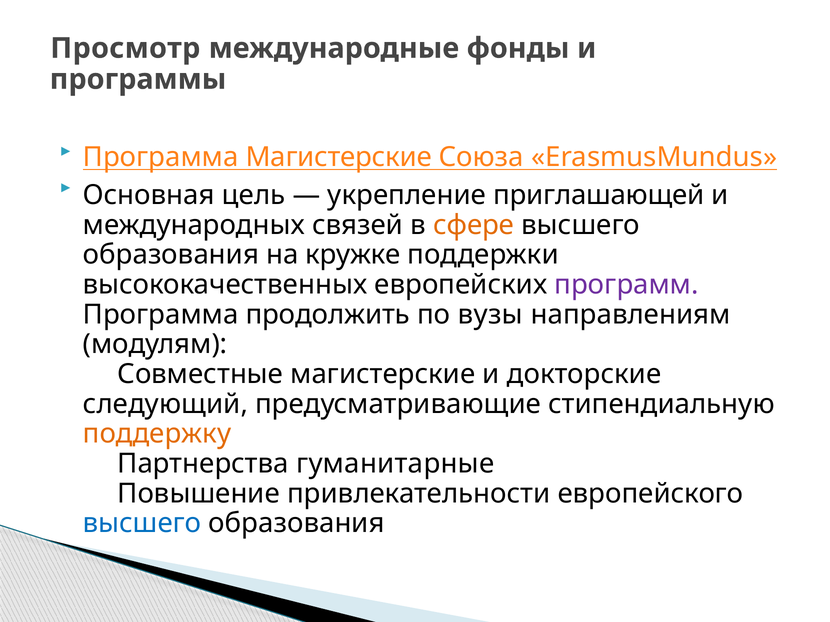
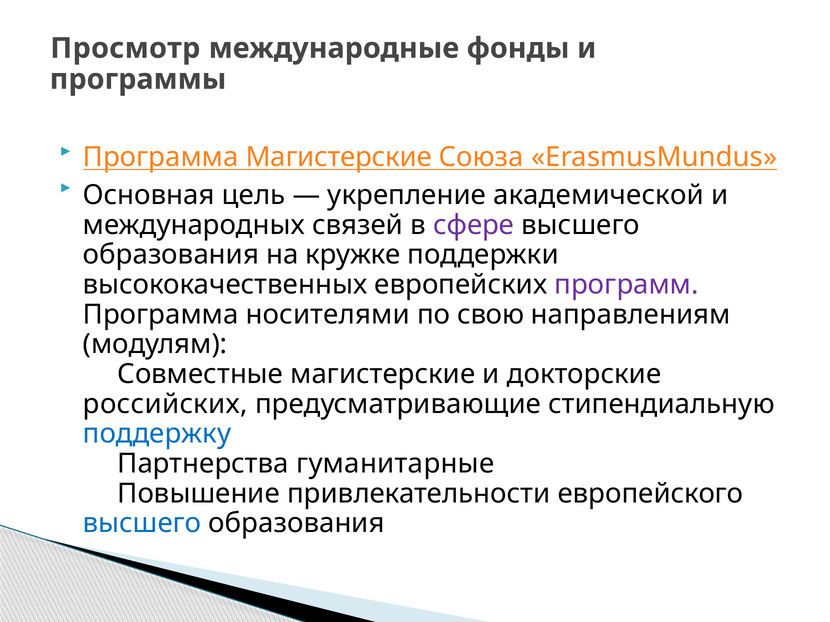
приглашающей: приглашающей -> академической
сфере colour: orange -> purple
продолжить: продолжить -> носителями
вузы: вузы -> свою
следующий: следующий -> российских
поддержку colour: orange -> blue
